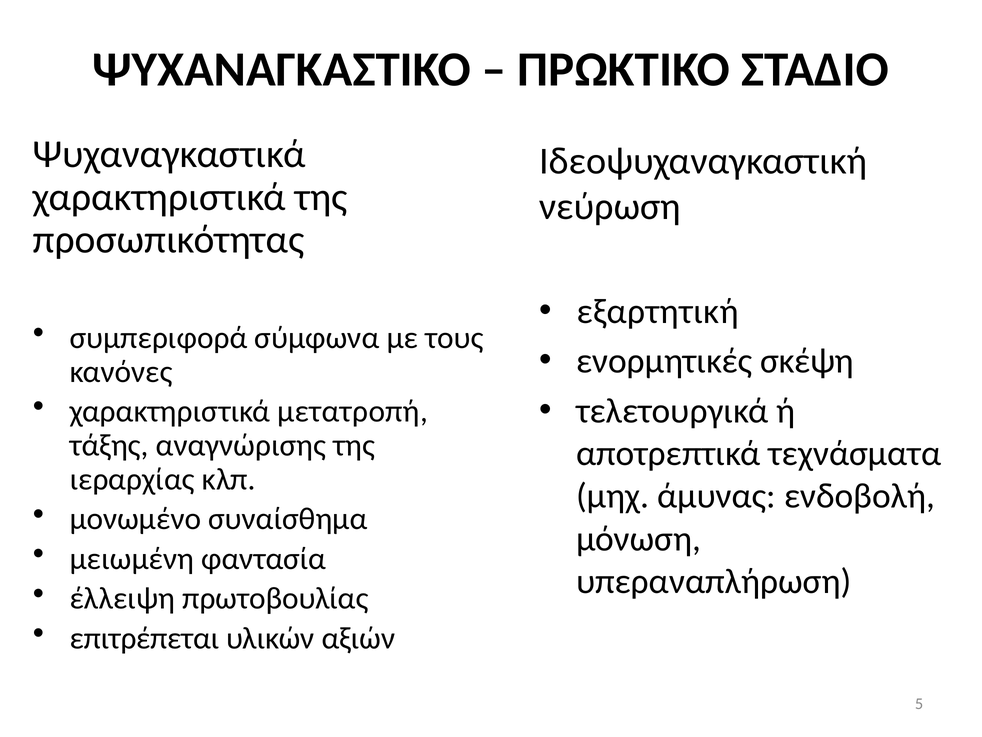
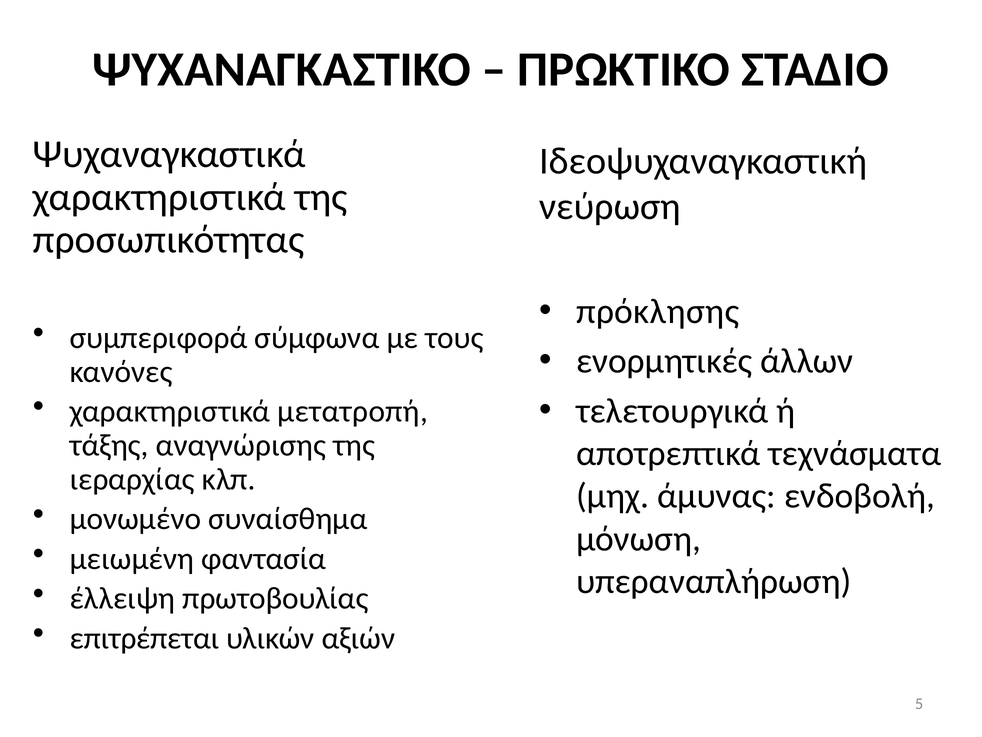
εξαρτητική: εξαρτητική -> πρόκλησης
σκέψη: σκέψη -> άλλων
